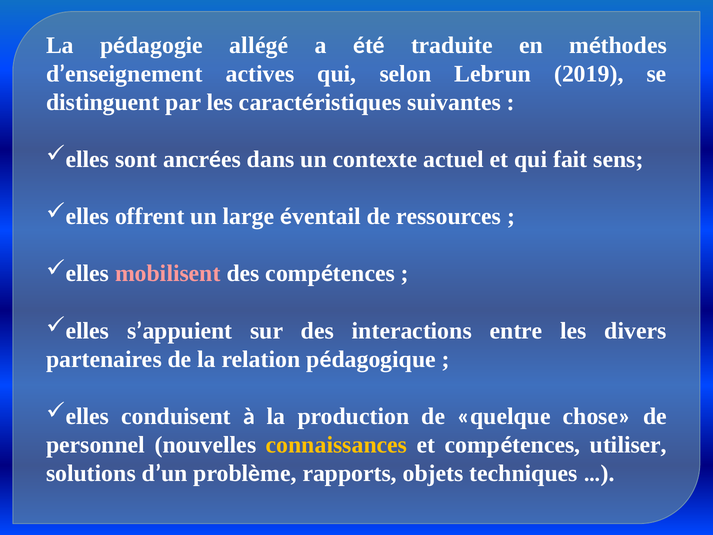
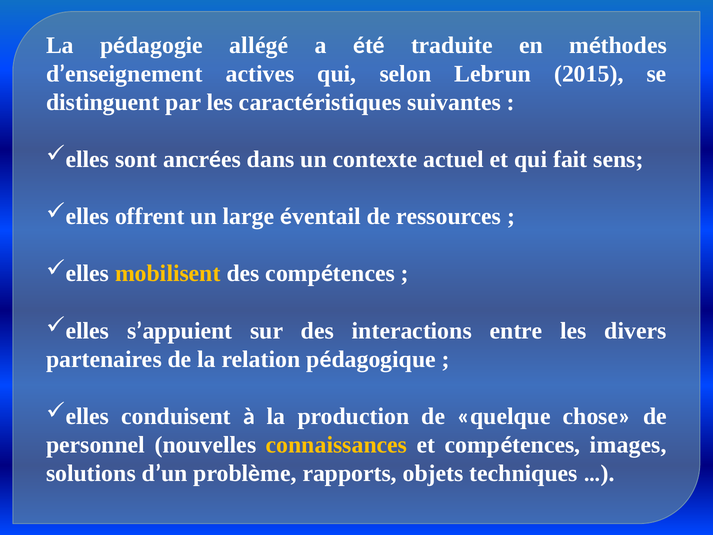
2019: 2019 -> 2015
mobilisent colour: pink -> yellow
utiliser: utiliser -> images
